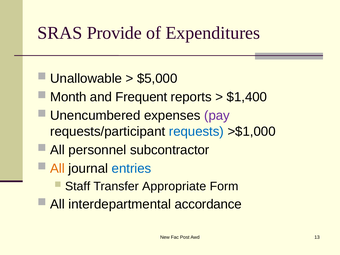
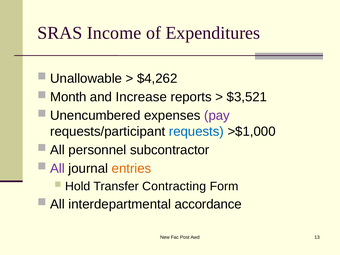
Provide: Provide -> Income
$5,000: $5,000 -> $4,262
Frequent: Frequent -> Increase
$1,400: $1,400 -> $3,521
All at (57, 169) colour: orange -> purple
entries colour: blue -> orange
Staff: Staff -> Hold
Appropriate: Appropriate -> Contracting
